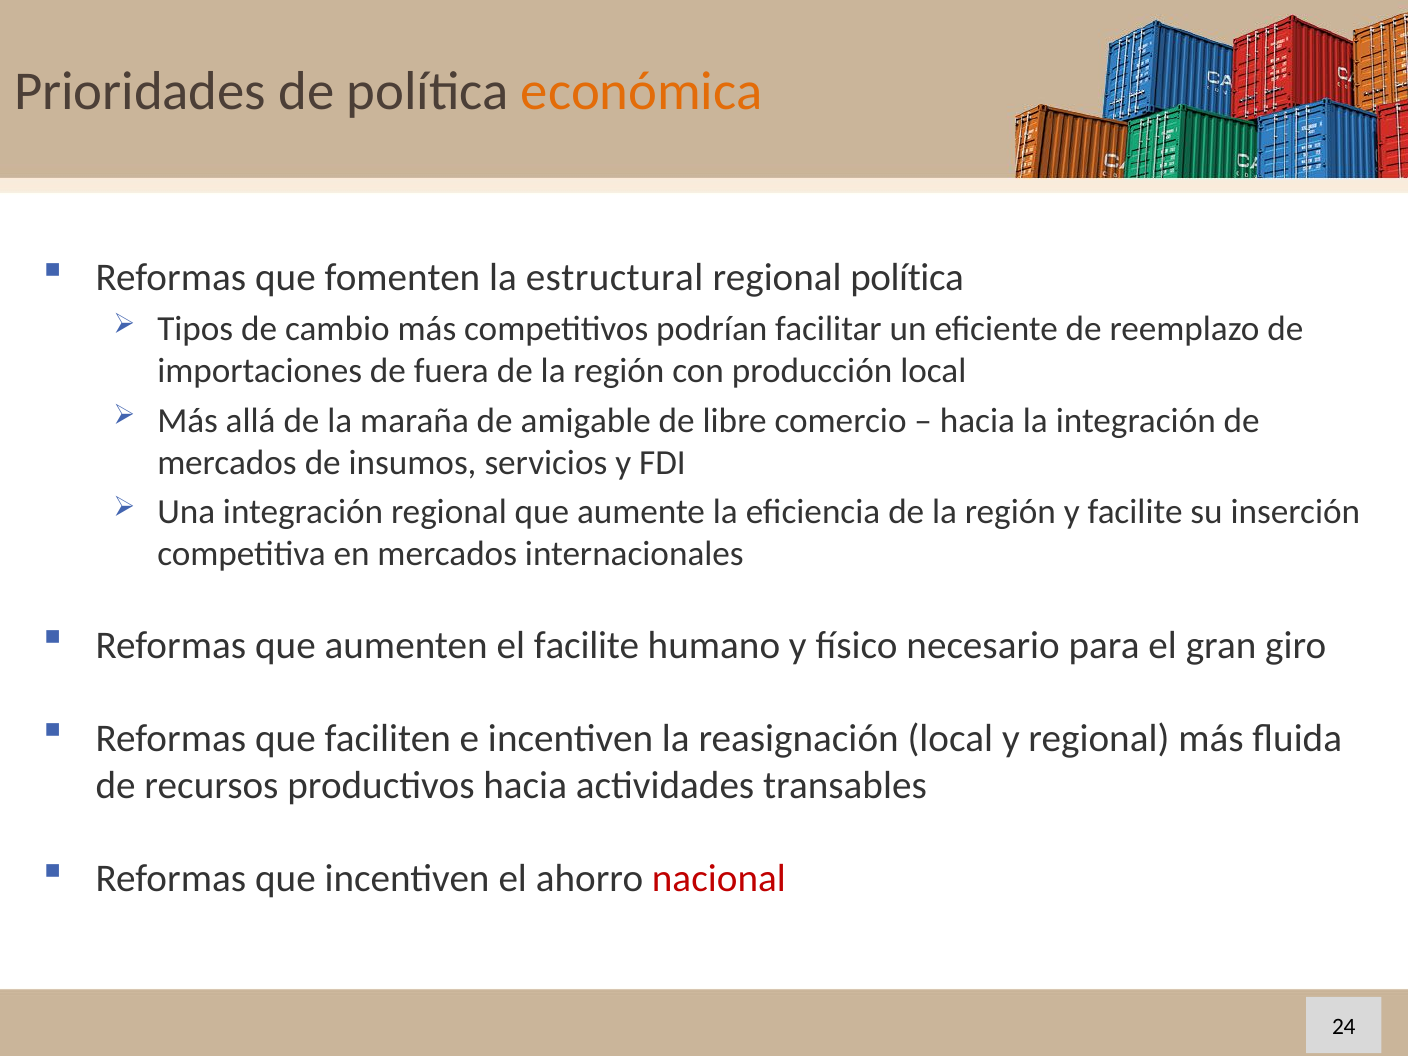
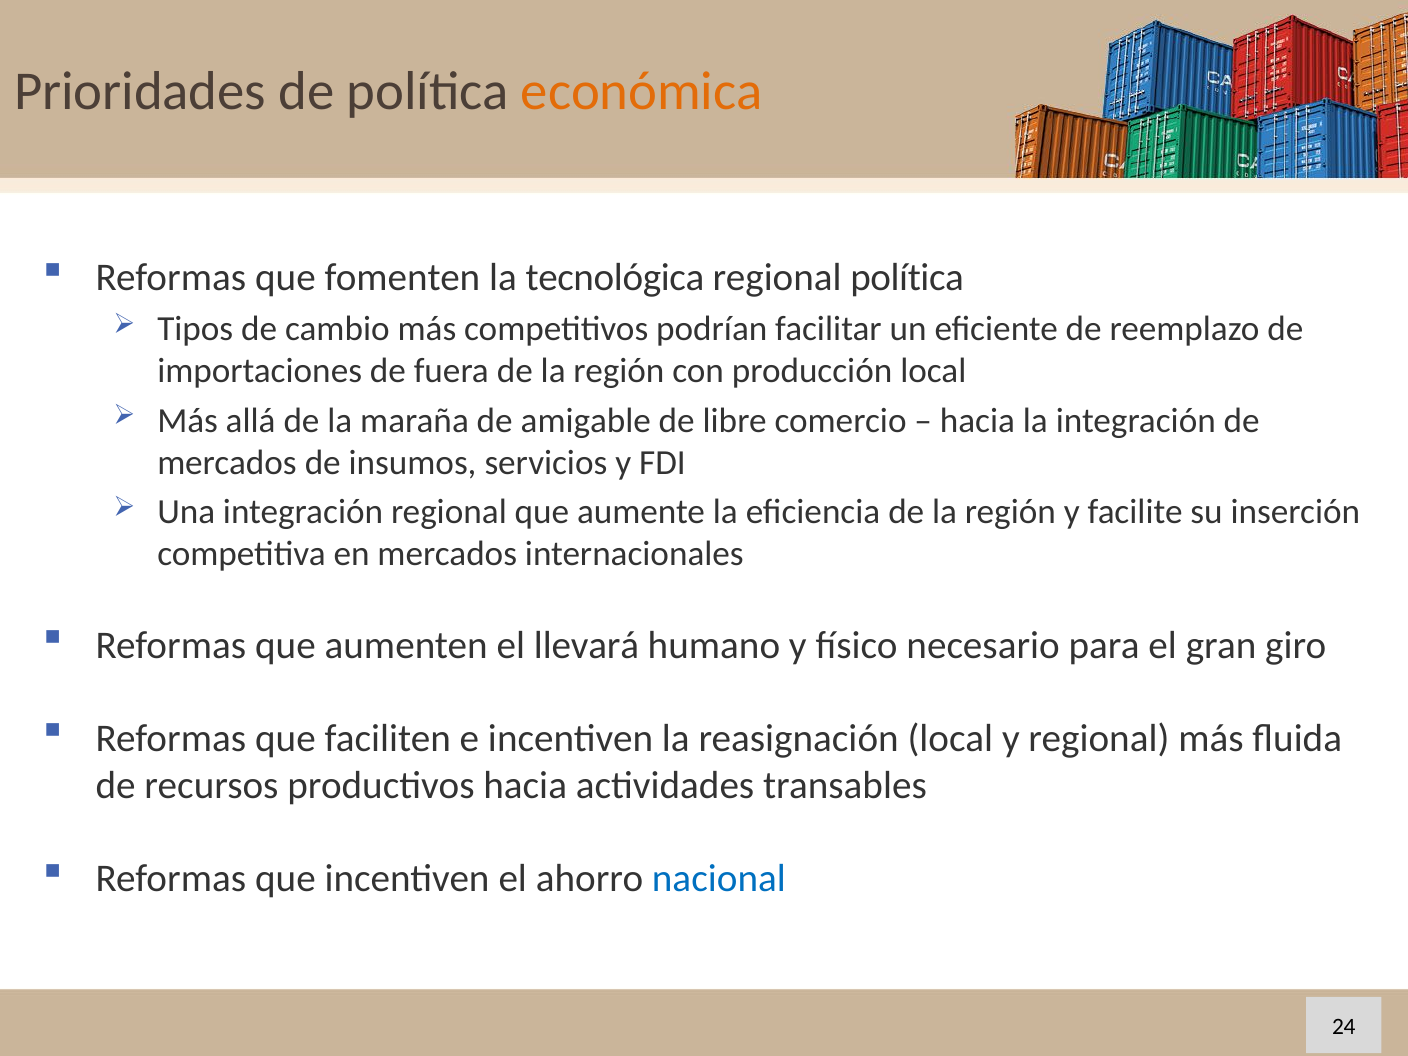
estructural: estructural -> tecnológica
el facilite: facilite -> llevará
nacional colour: red -> blue
